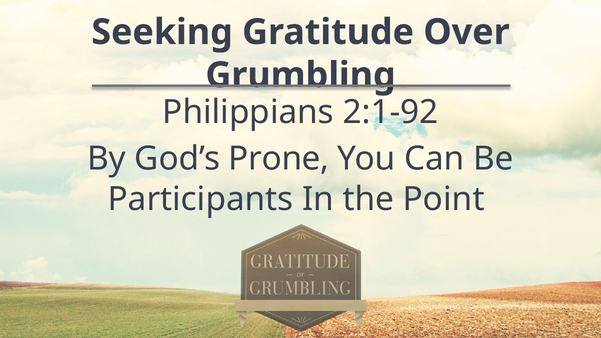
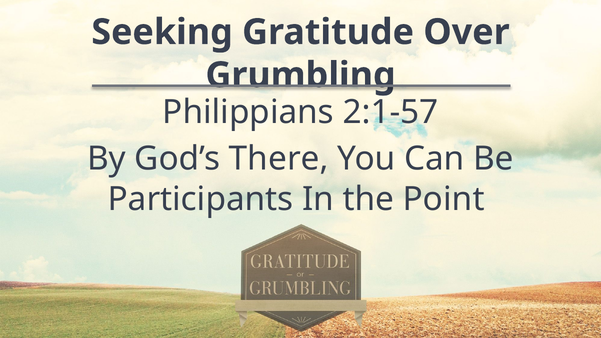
2:1-92: 2:1-92 -> 2:1-57
Prone: Prone -> There
